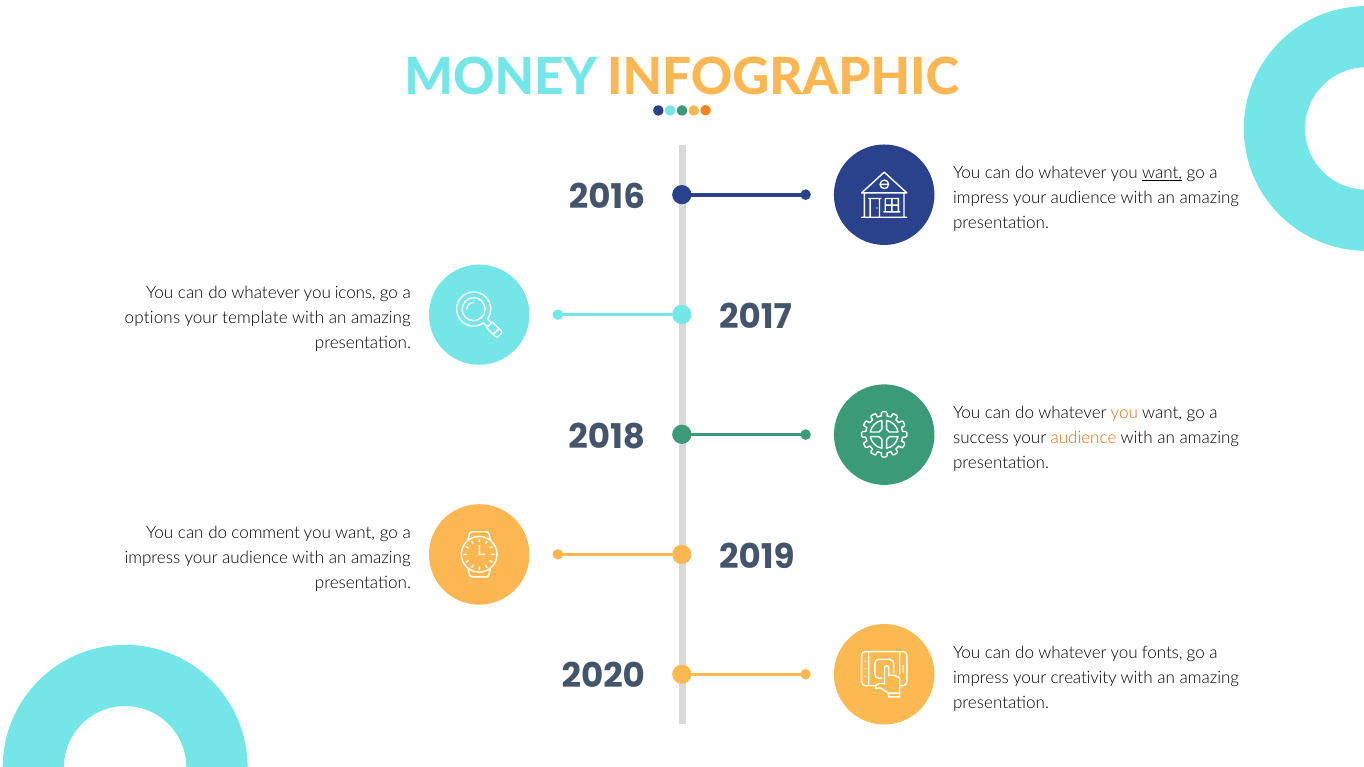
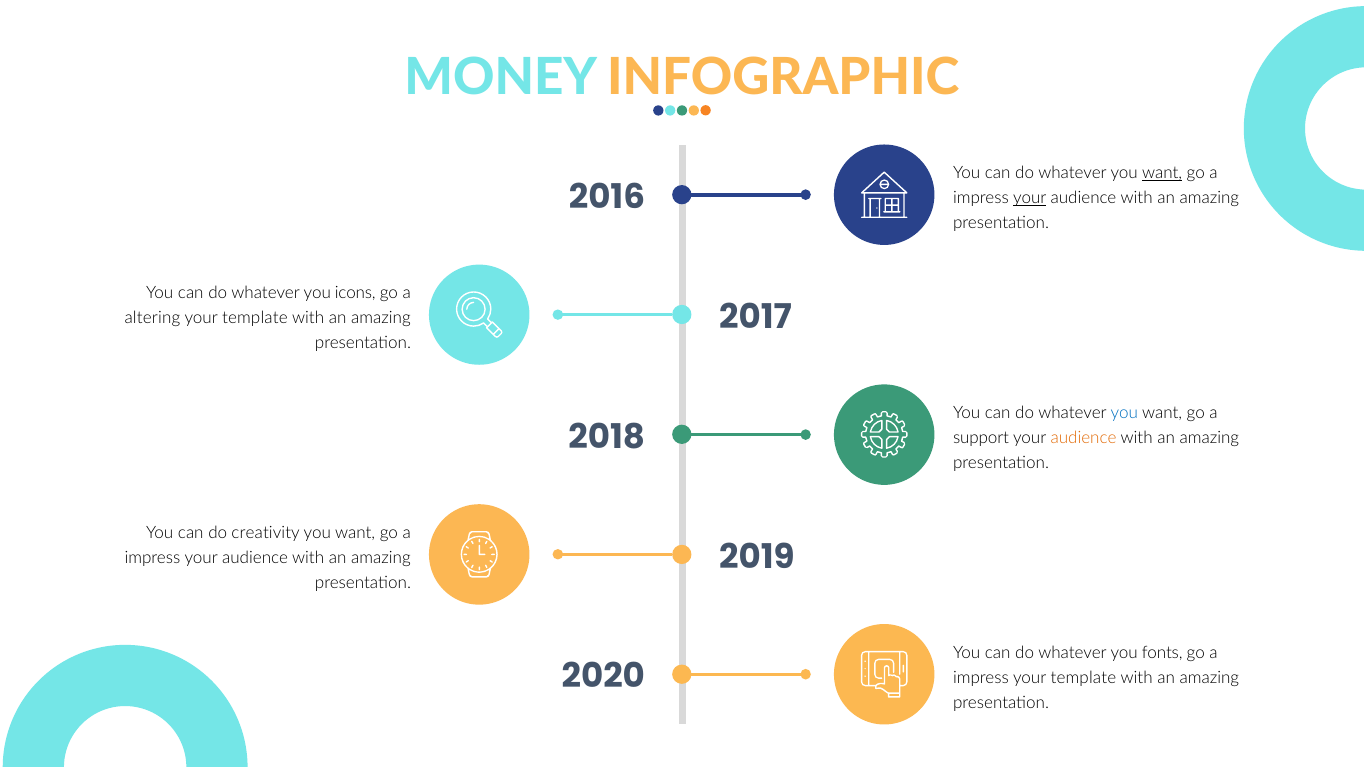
your at (1030, 198) underline: none -> present
options: options -> altering
you at (1124, 413) colour: orange -> blue
success: success -> support
comment: comment -> creativity
impress your creativity: creativity -> template
